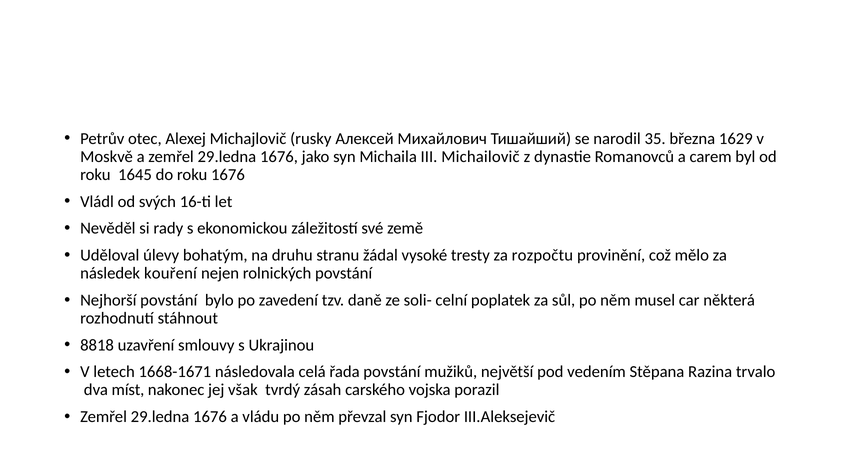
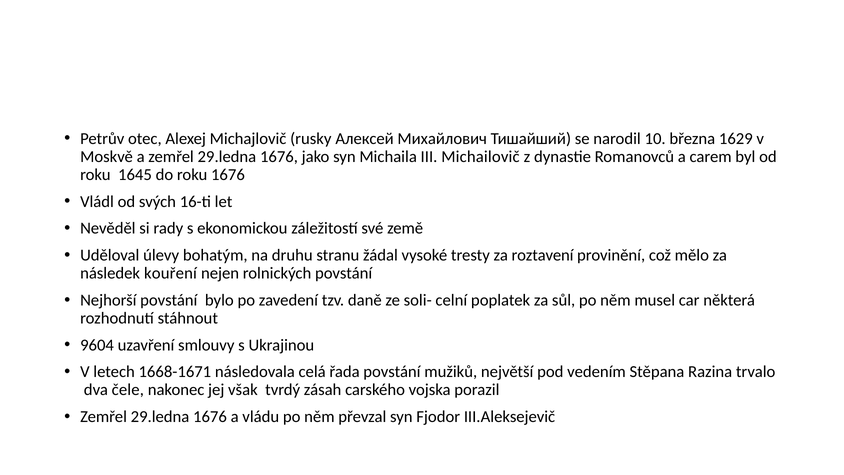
35: 35 -> 10
rozpočtu: rozpočtu -> roztavení
8818: 8818 -> 9604
míst: míst -> čele
